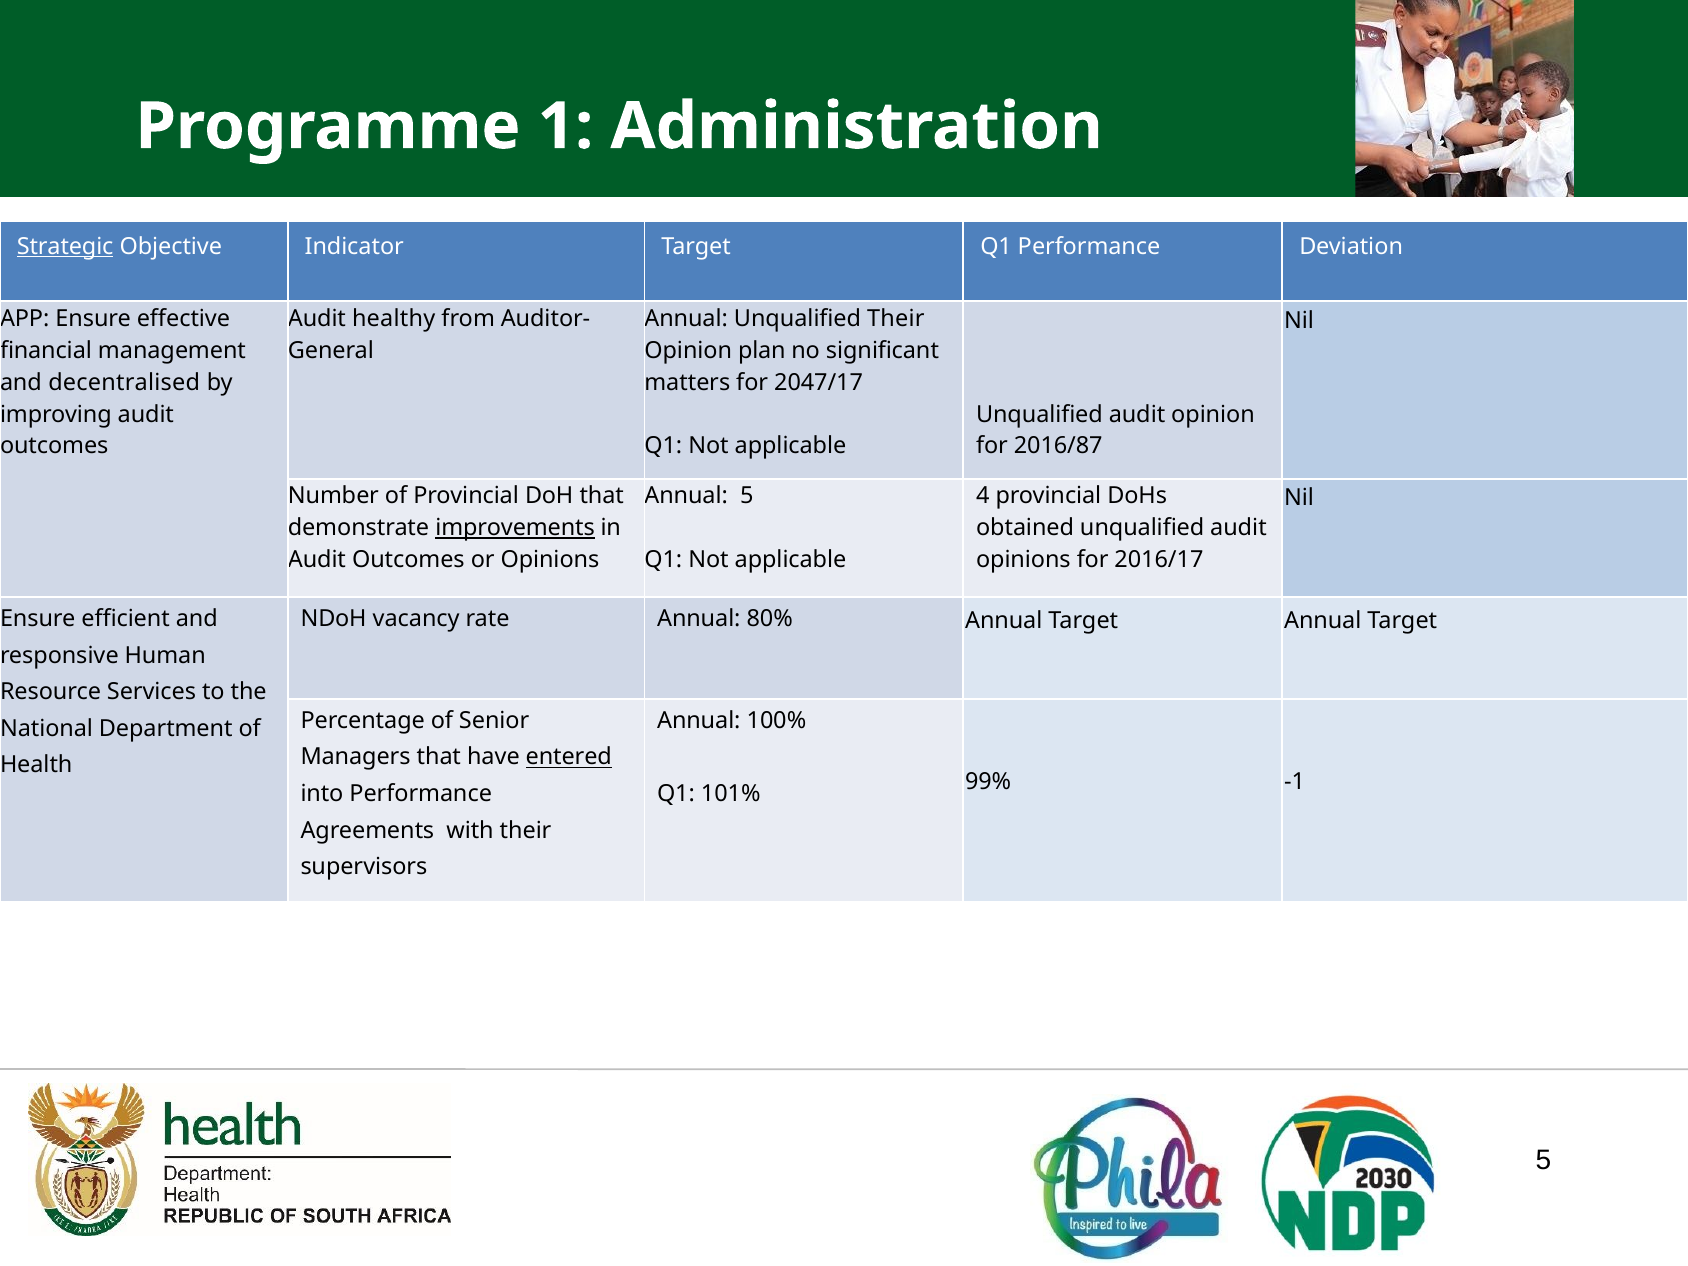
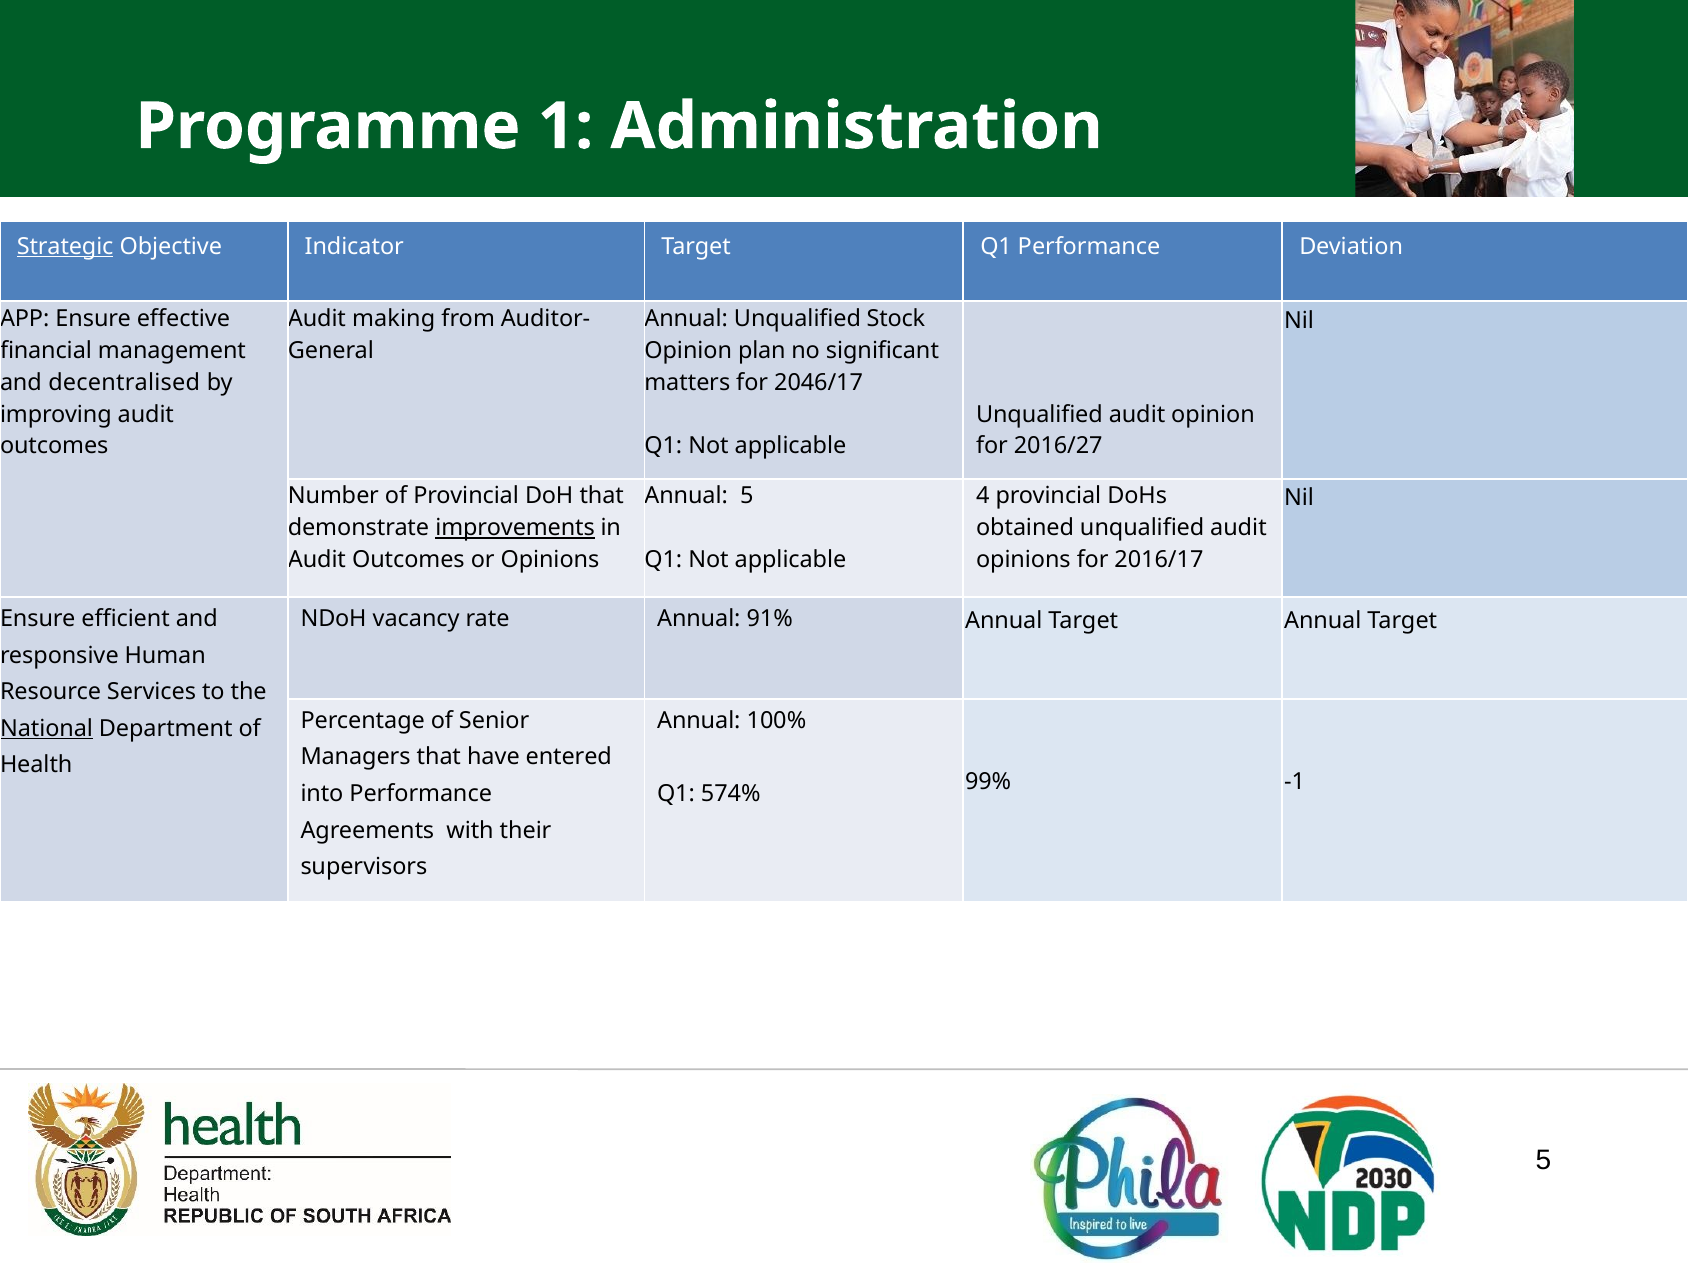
healthy: healthy -> making
Unqualified Their: Their -> Stock
2047/17: 2047/17 -> 2046/17
2016/87: 2016/87 -> 2016/27
80%: 80% -> 91%
National underline: none -> present
entered underline: present -> none
101%: 101% -> 574%
